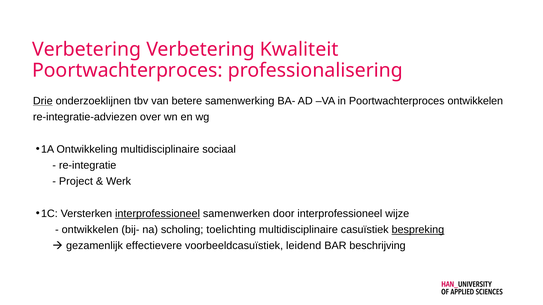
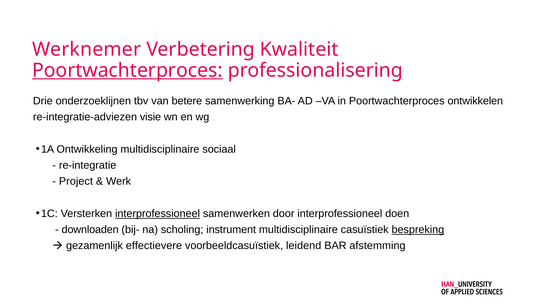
Verbetering at (87, 49): Verbetering -> Werknemer
Poortwachterproces at (127, 70) underline: none -> present
Drie underline: present -> none
over: over -> visie
wijze: wijze -> doen
ontwikkelen at (90, 230): ontwikkelen -> downloaden
toelichting: toelichting -> instrument
beschrijving: beschrijving -> afstemming
